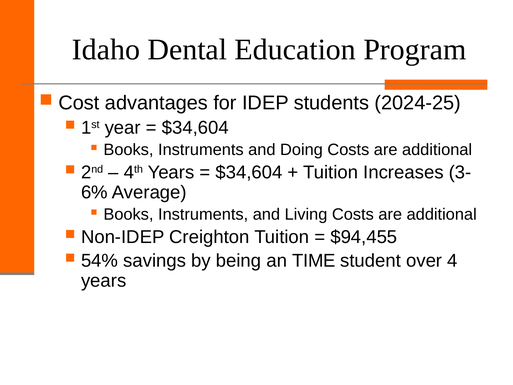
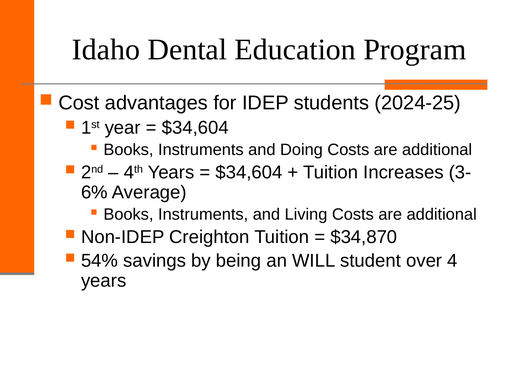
$94,455: $94,455 -> $34,870
TIME: TIME -> WILL
